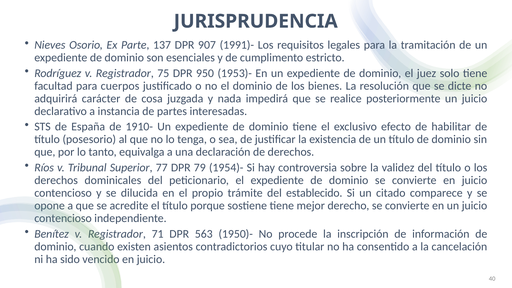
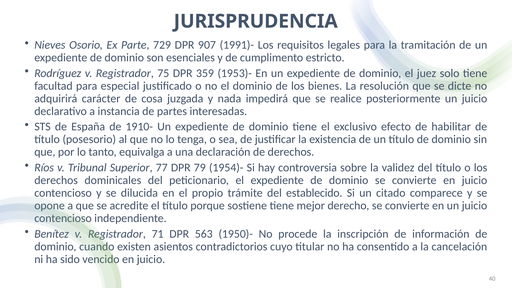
137: 137 -> 729
950: 950 -> 359
cuerpos: cuerpos -> especial
